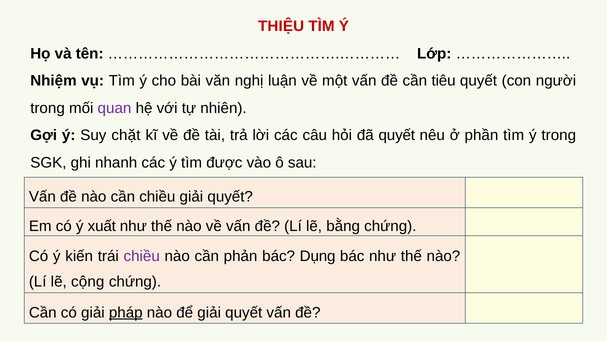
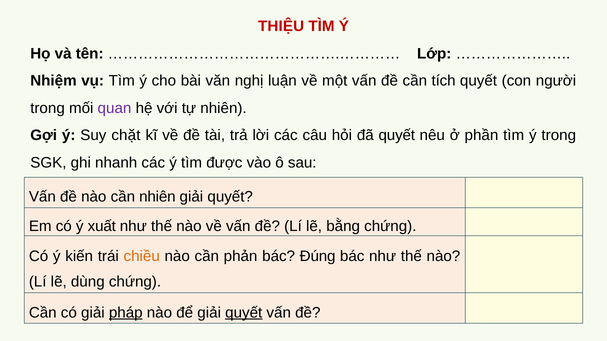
tiêu: tiêu -> tích
cần chiều: chiều -> nhiên
chiều at (142, 256) colour: purple -> orange
Dụng: Dụng -> Đúng
cộng: cộng -> dùng
quyết at (244, 313) underline: none -> present
